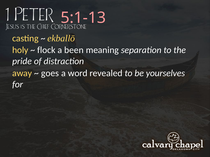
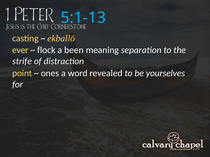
5:1-13 colour: pink -> light blue
holy: holy -> ever
pride: pride -> strife
away: away -> point
goes: goes -> ones
